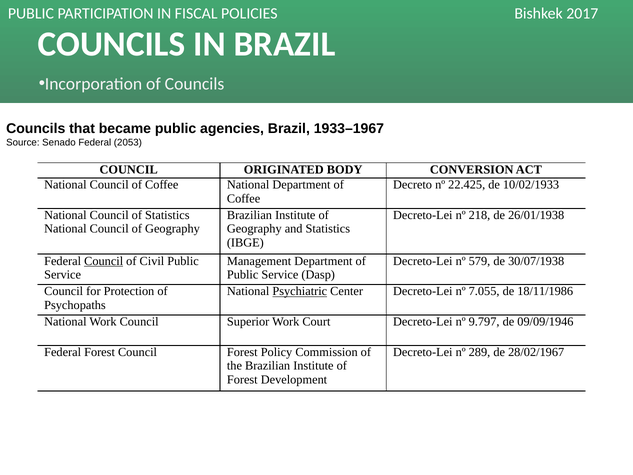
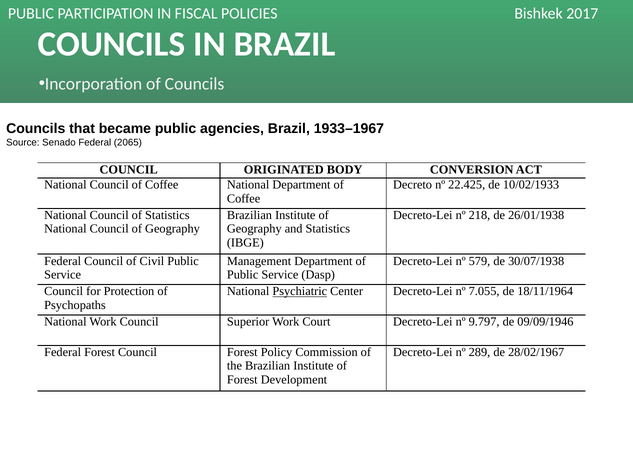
2053: 2053 -> 2065
Council at (104, 261) underline: present -> none
18/11/1986: 18/11/1986 -> 18/11/1964
